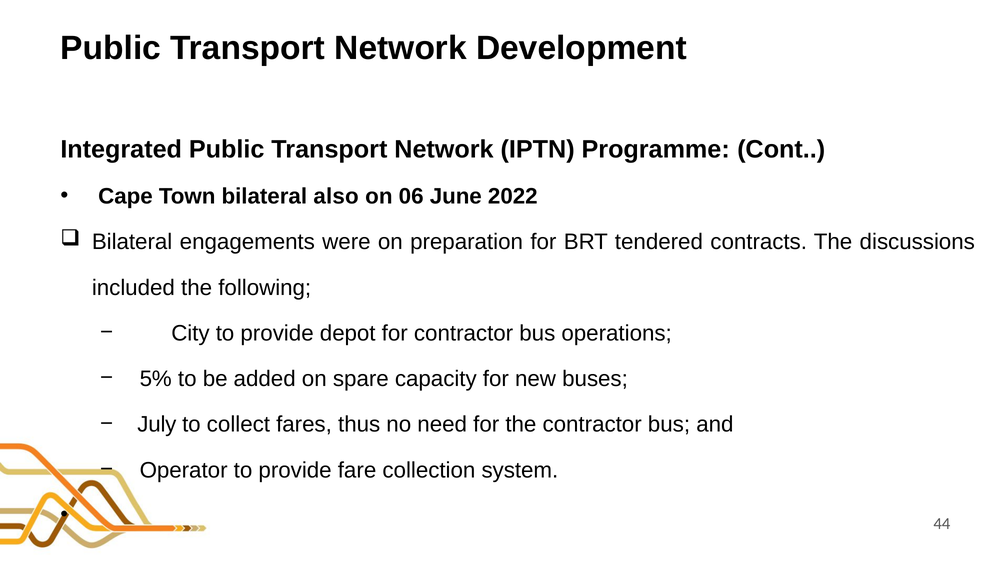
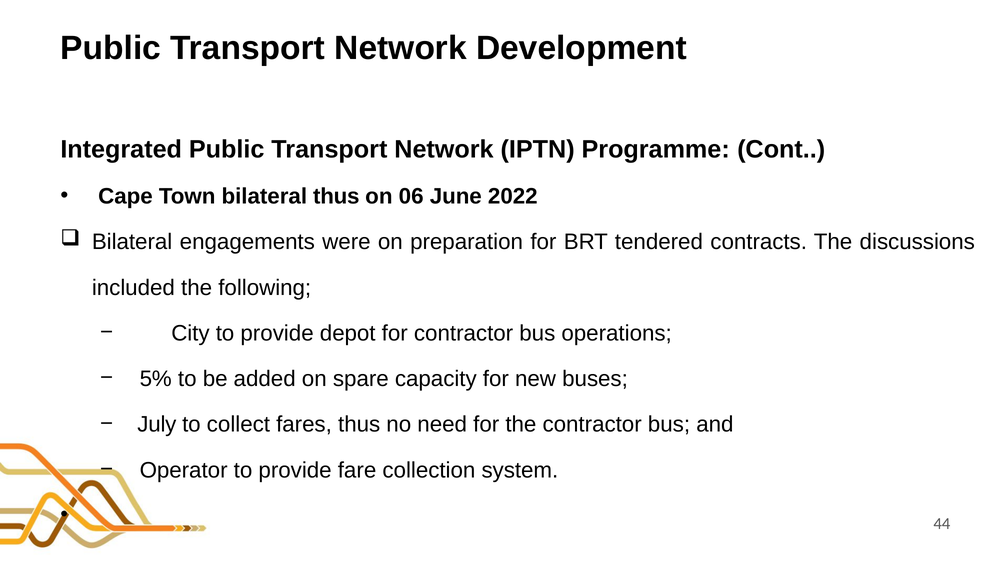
bilateral also: also -> thus
